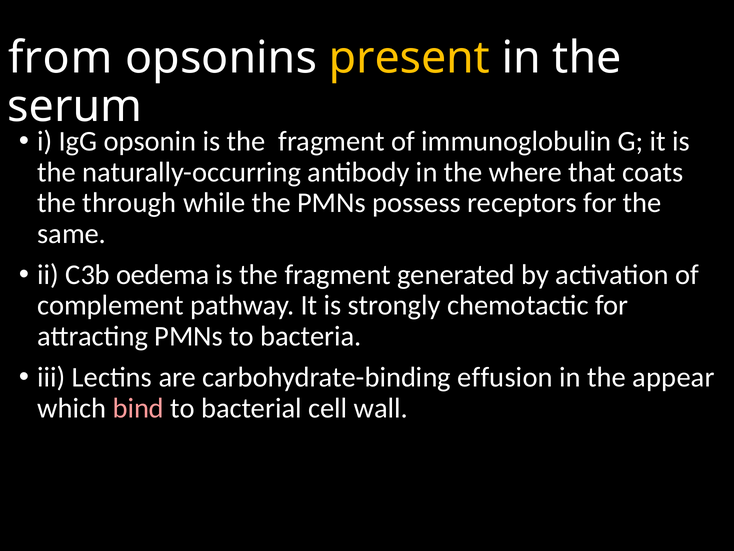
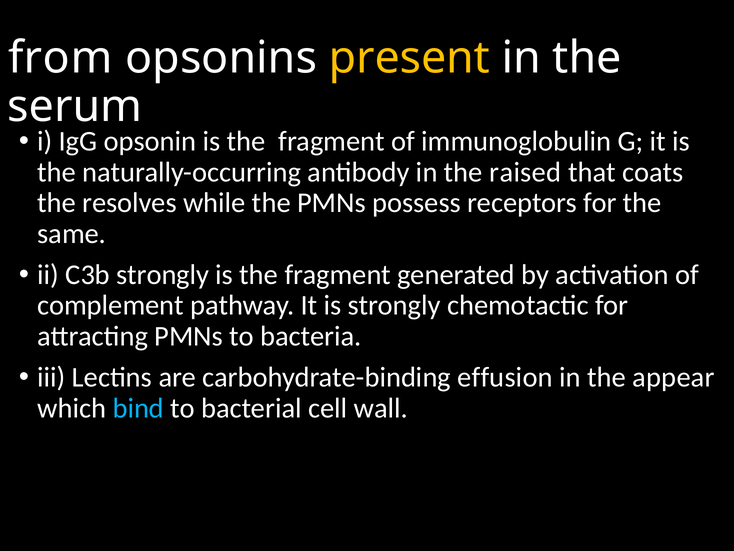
where: where -> raised
through: through -> resolves
C3b oedema: oedema -> strongly
bind colour: pink -> light blue
